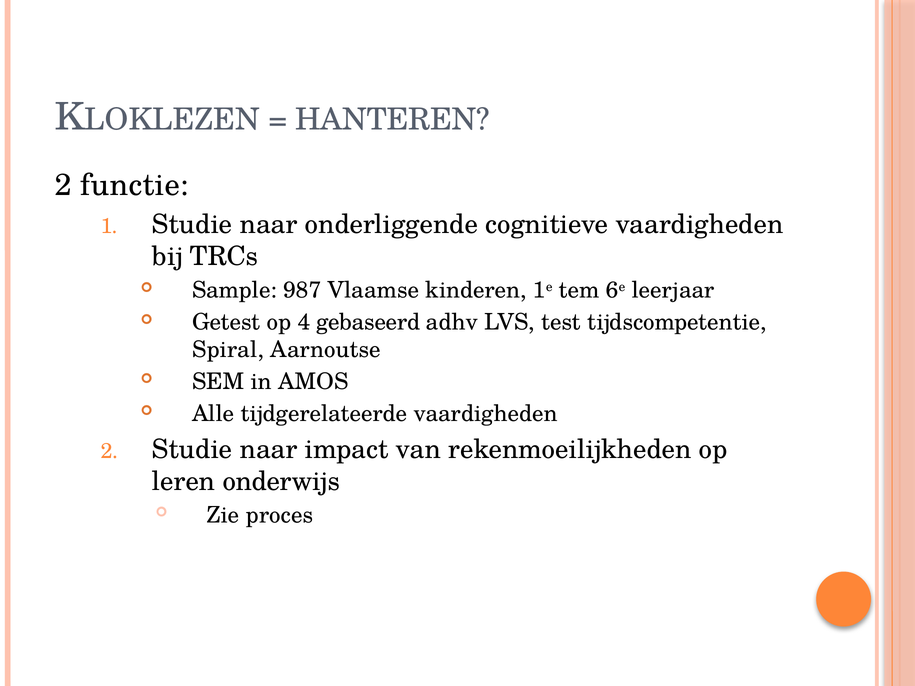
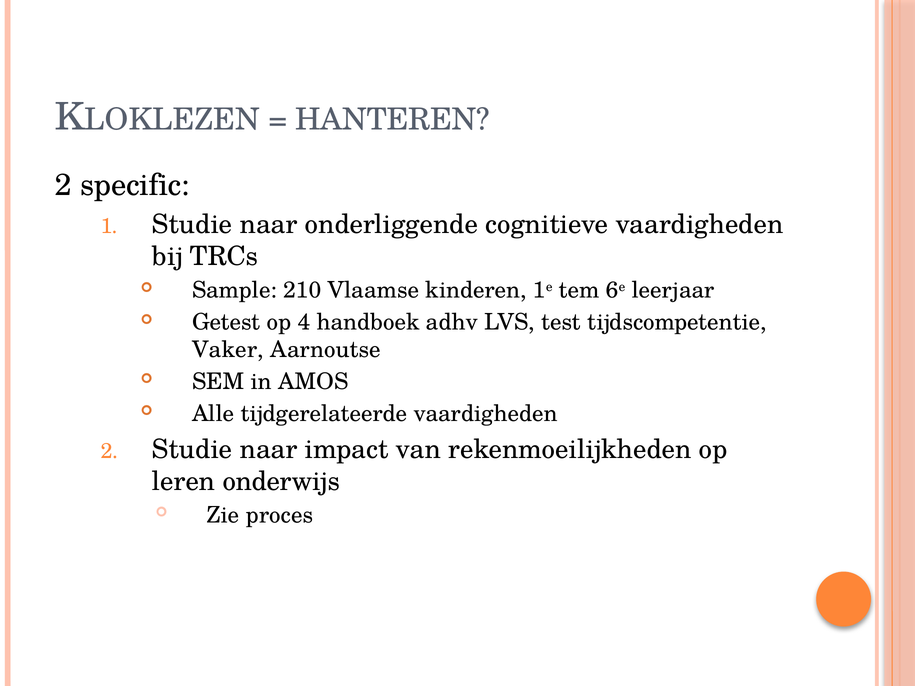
functie: functie -> specific
987: 987 -> 210
gebaseerd: gebaseerd -> handboek
Spiral: Spiral -> Vaker
